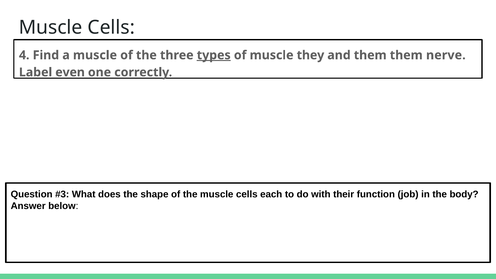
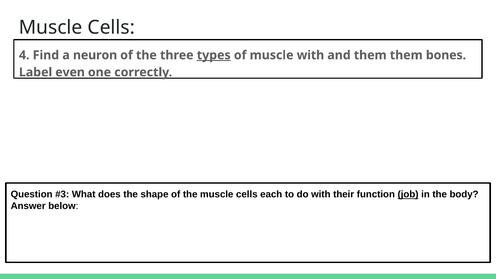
a muscle: muscle -> neuron
muscle they: they -> with
nerve: nerve -> bones
job underline: none -> present
